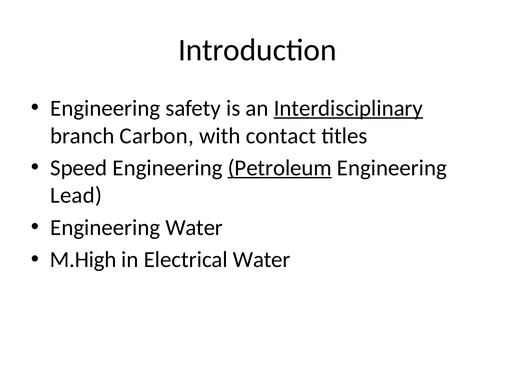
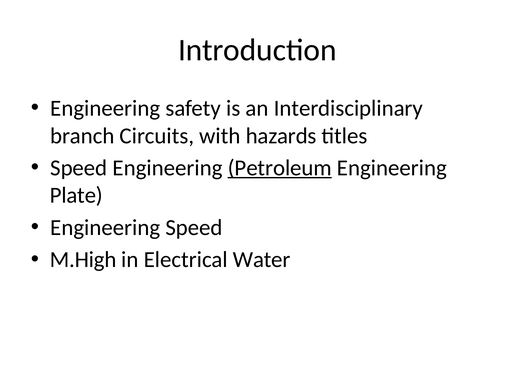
Interdisciplinary underline: present -> none
Carbon: Carbon -> Circuits
contact: contact -> hazards
Lead: Lead -> Plate
Engineering Water: Water -> Speed
